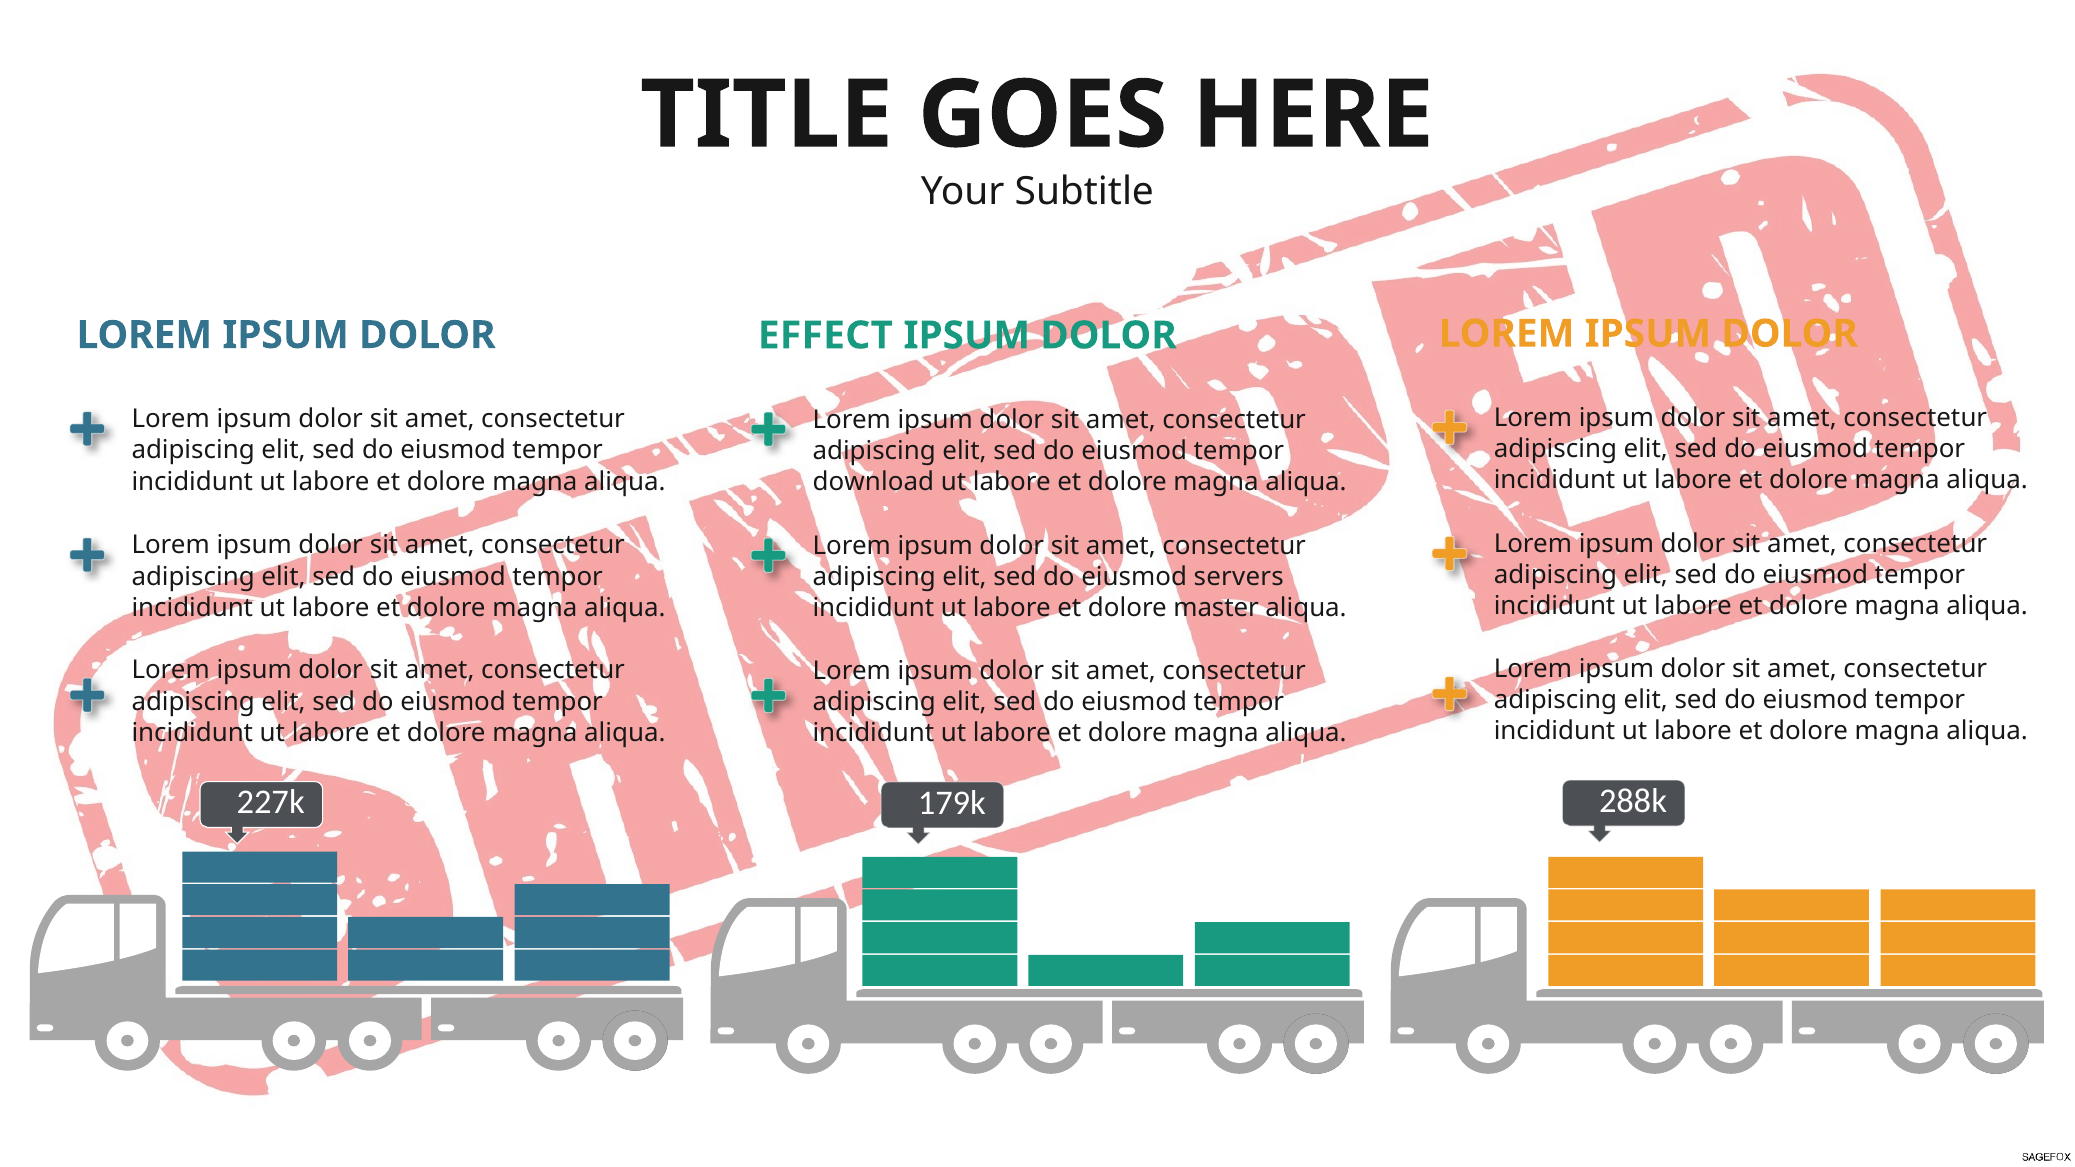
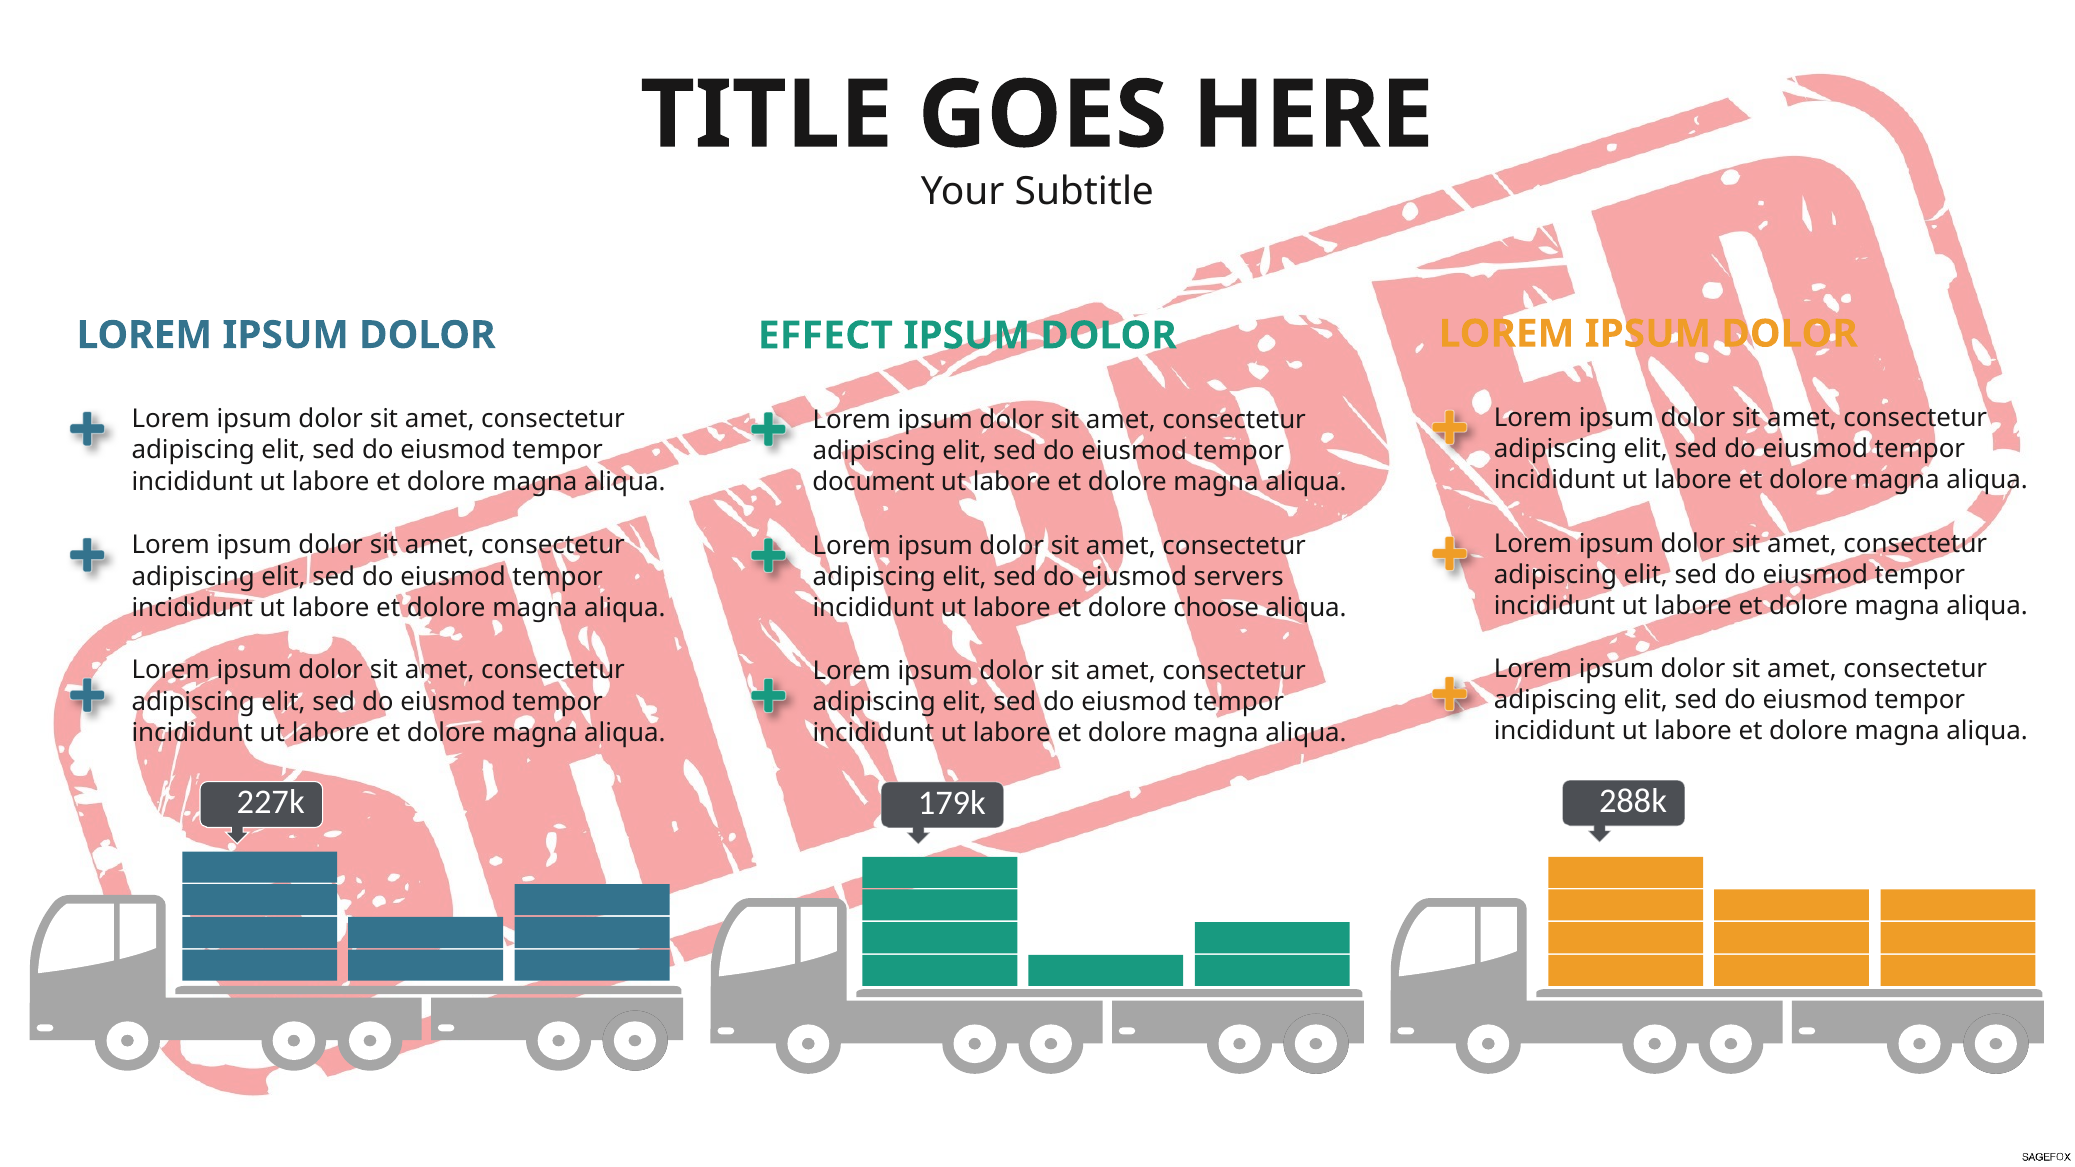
download: download -> document
master: master -> choose
